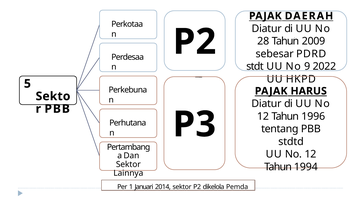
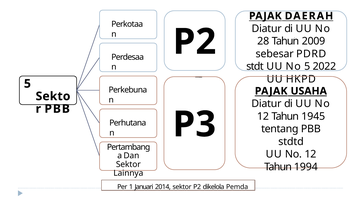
No 9: 9 -> 5
HARUS: HARUS -> USAHA
1996: 1996 -> 1945
